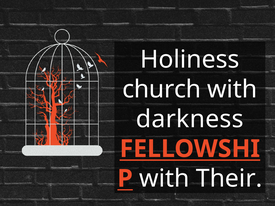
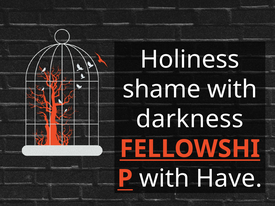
church: church -> shame
Their: Their -> Have
